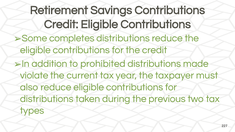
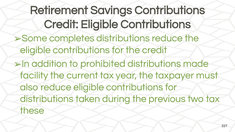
violate: violate -> facility
types: types -> these
